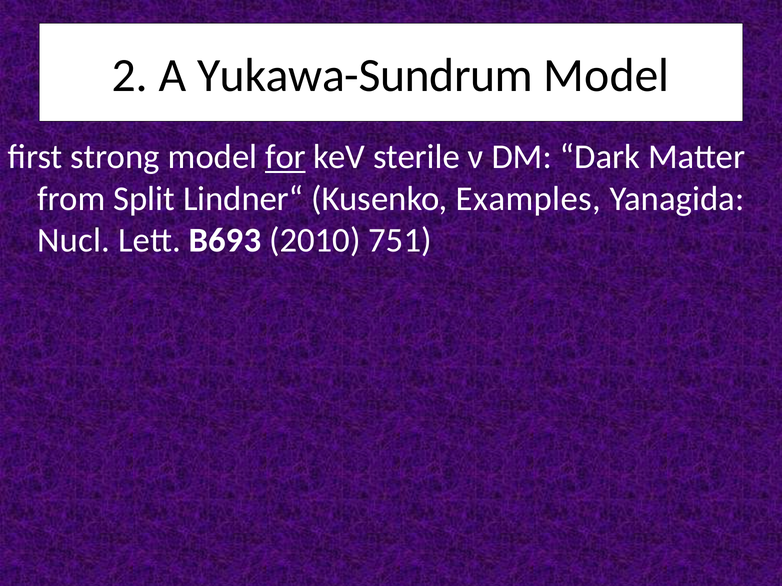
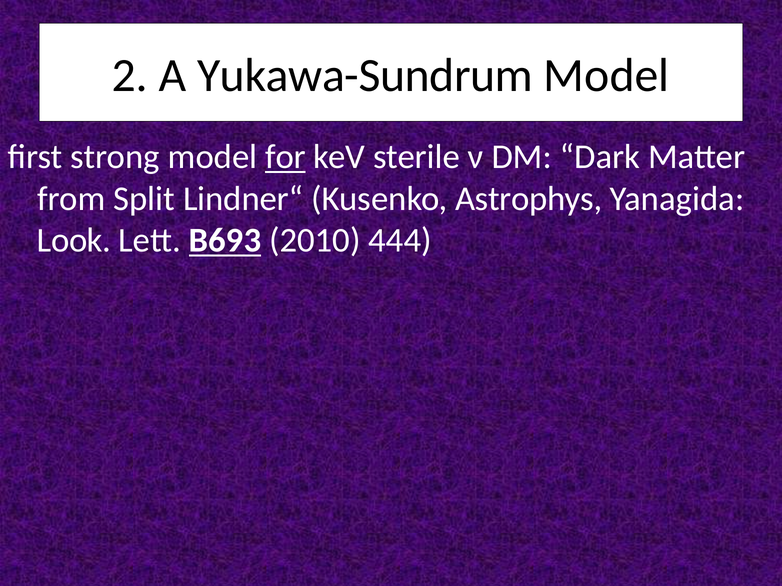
Examples: Examples -> Astrophys
Nucl: Nucl -> Look
B693 underline: none -> present
751: 751 -> 444
